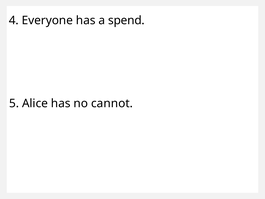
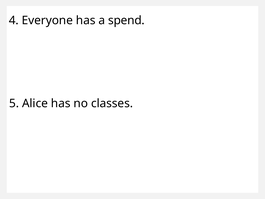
cannot: cannot -> classes
